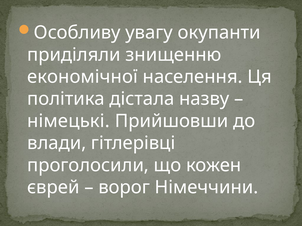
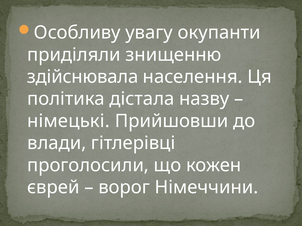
економічної: економічної -> здійснювала
